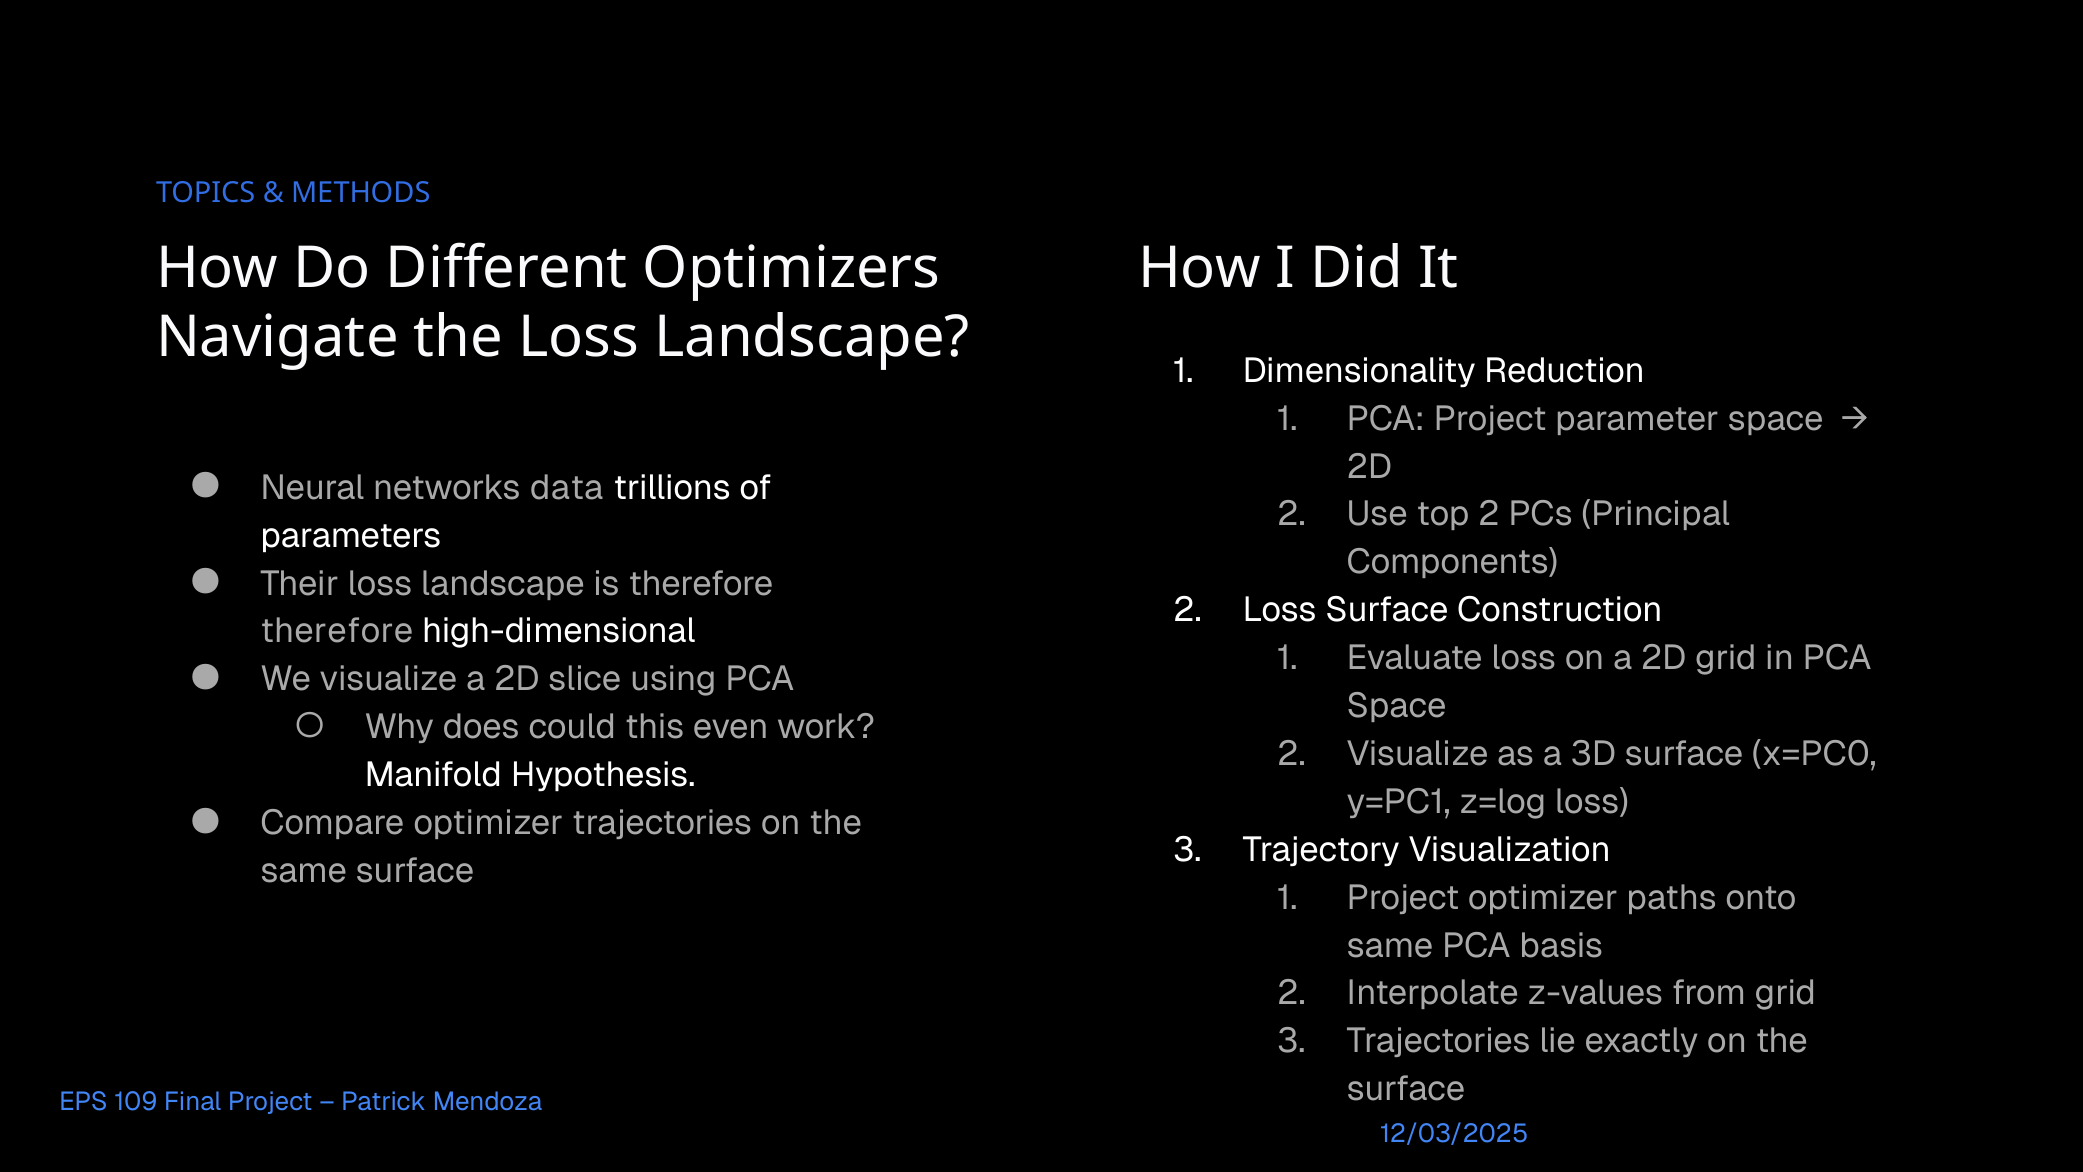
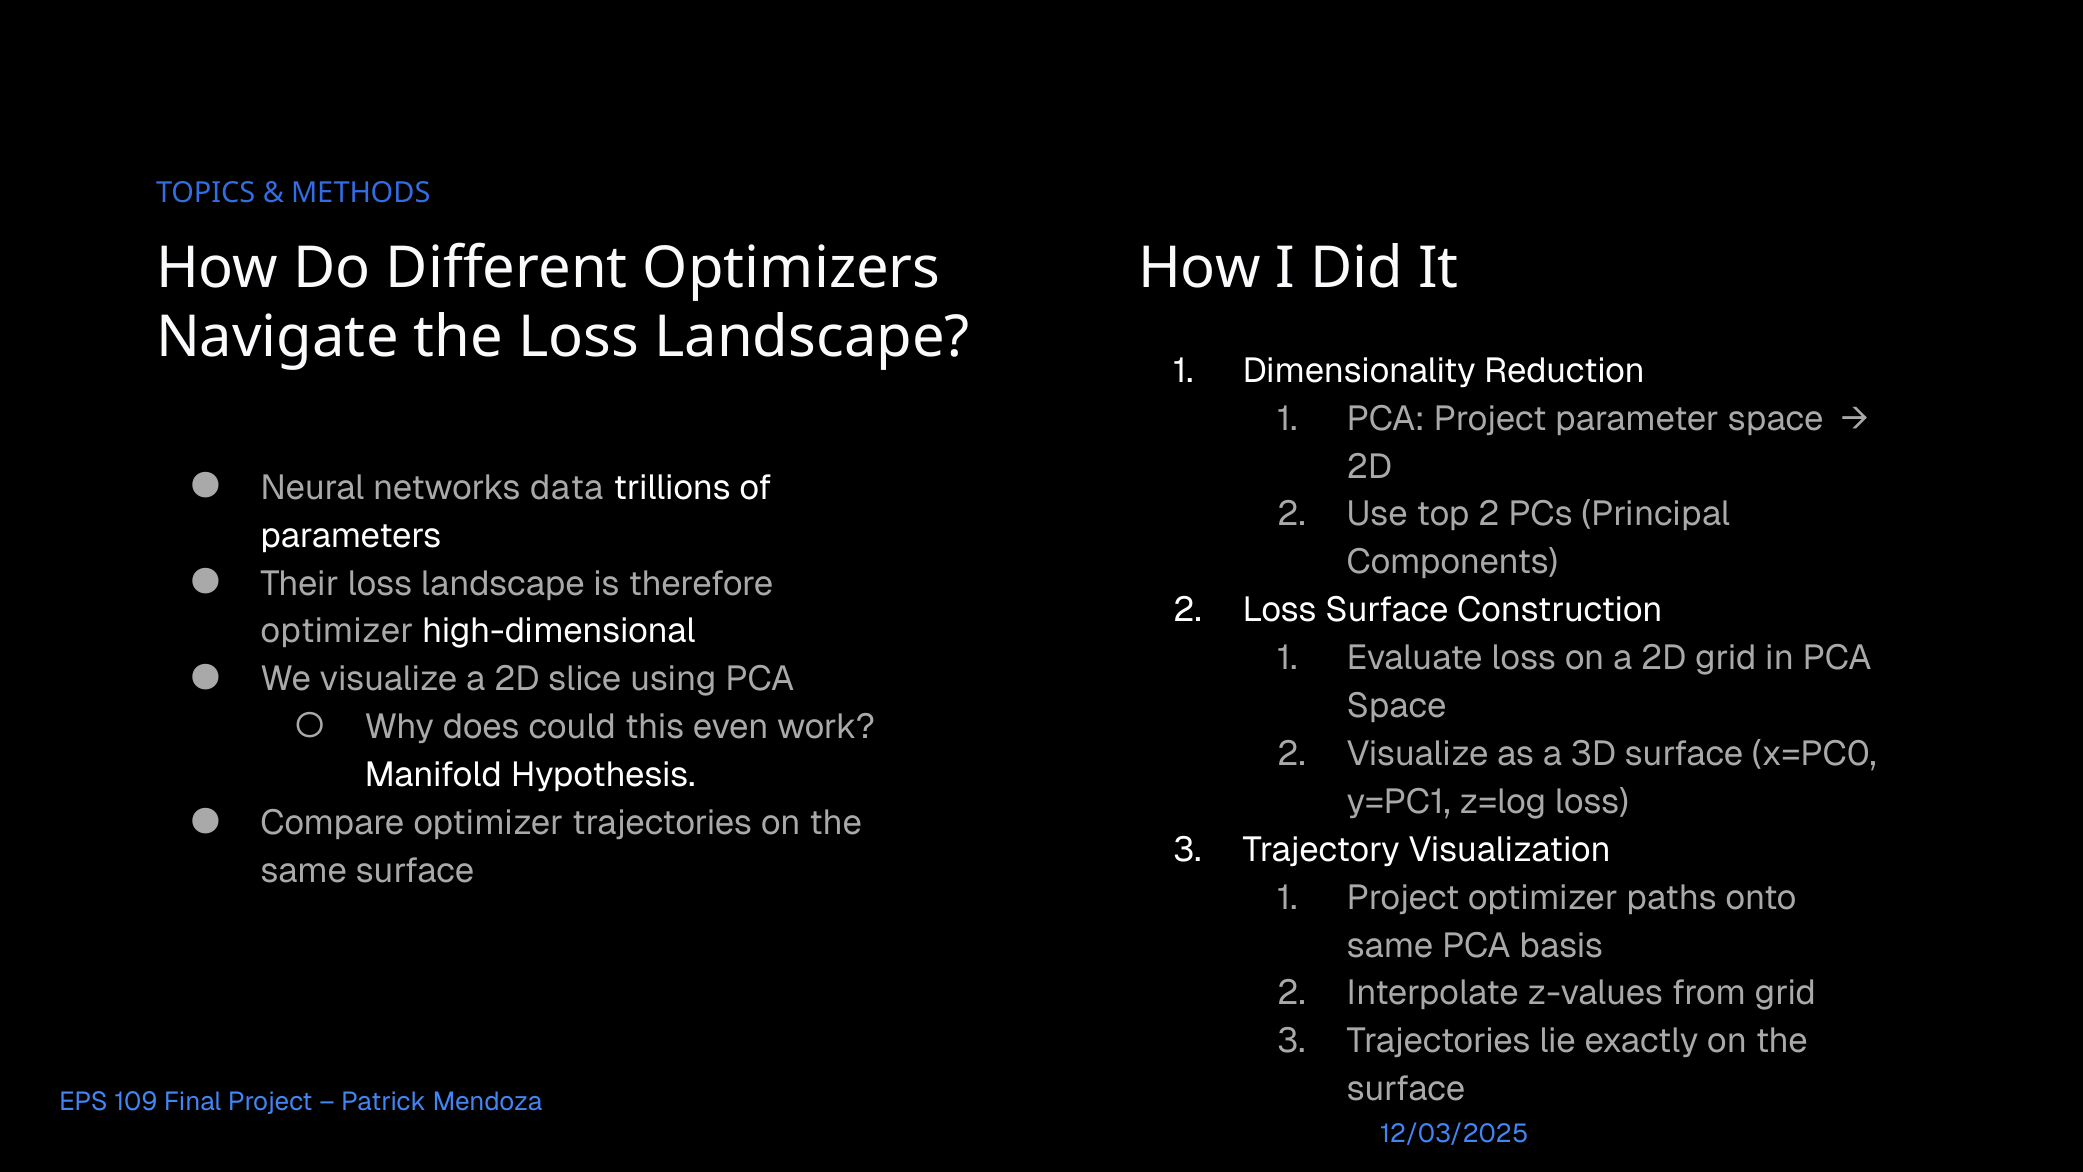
therefore at (337, 631): therefore -> optimizer
